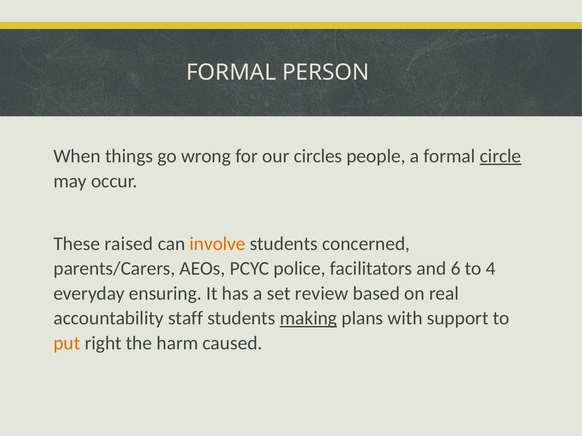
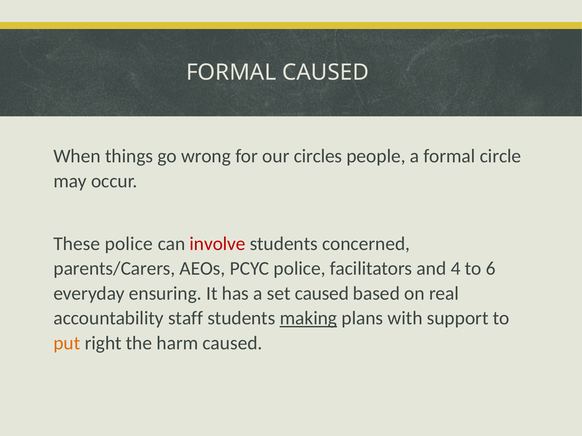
FORMAL PERSON: PERSON -> CAUSED
circle underline: present -> none
These raised: raised -> police
involve colour: orange -> red
6: 6 -> 4
4: 4 -> 6
set review: review -> caused
